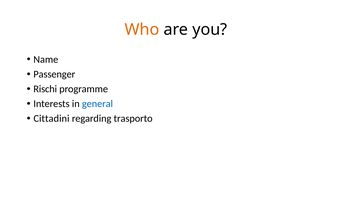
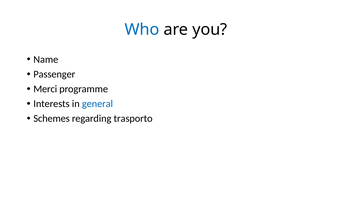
Who colour: orange -> blue
Rischi: Rischi -> Merci
Cittadini: Cittadini -> Schemes
